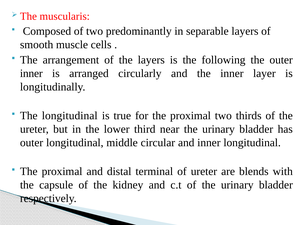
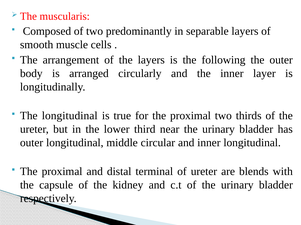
inner at (31, 74): inner -> body
